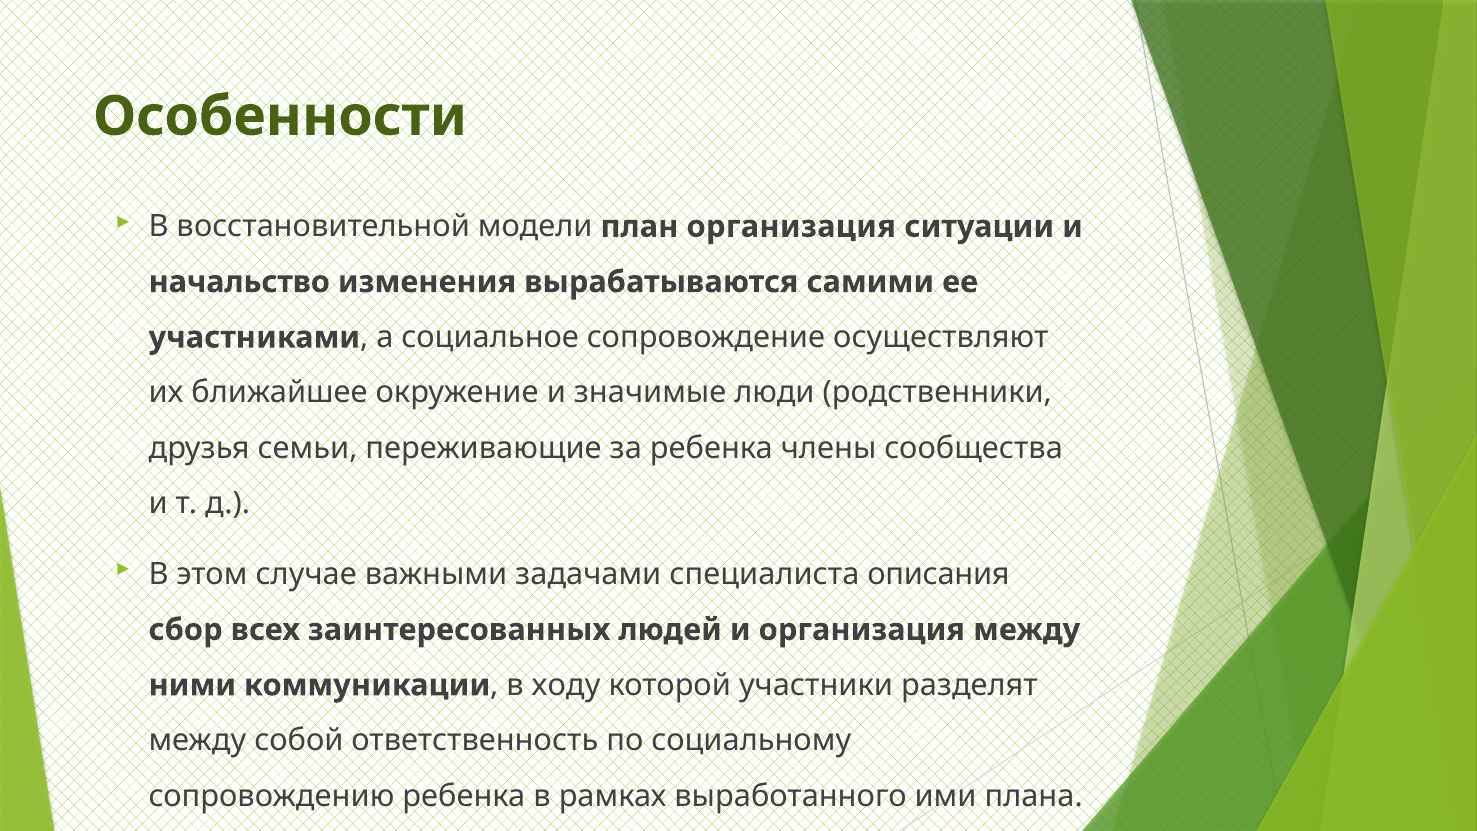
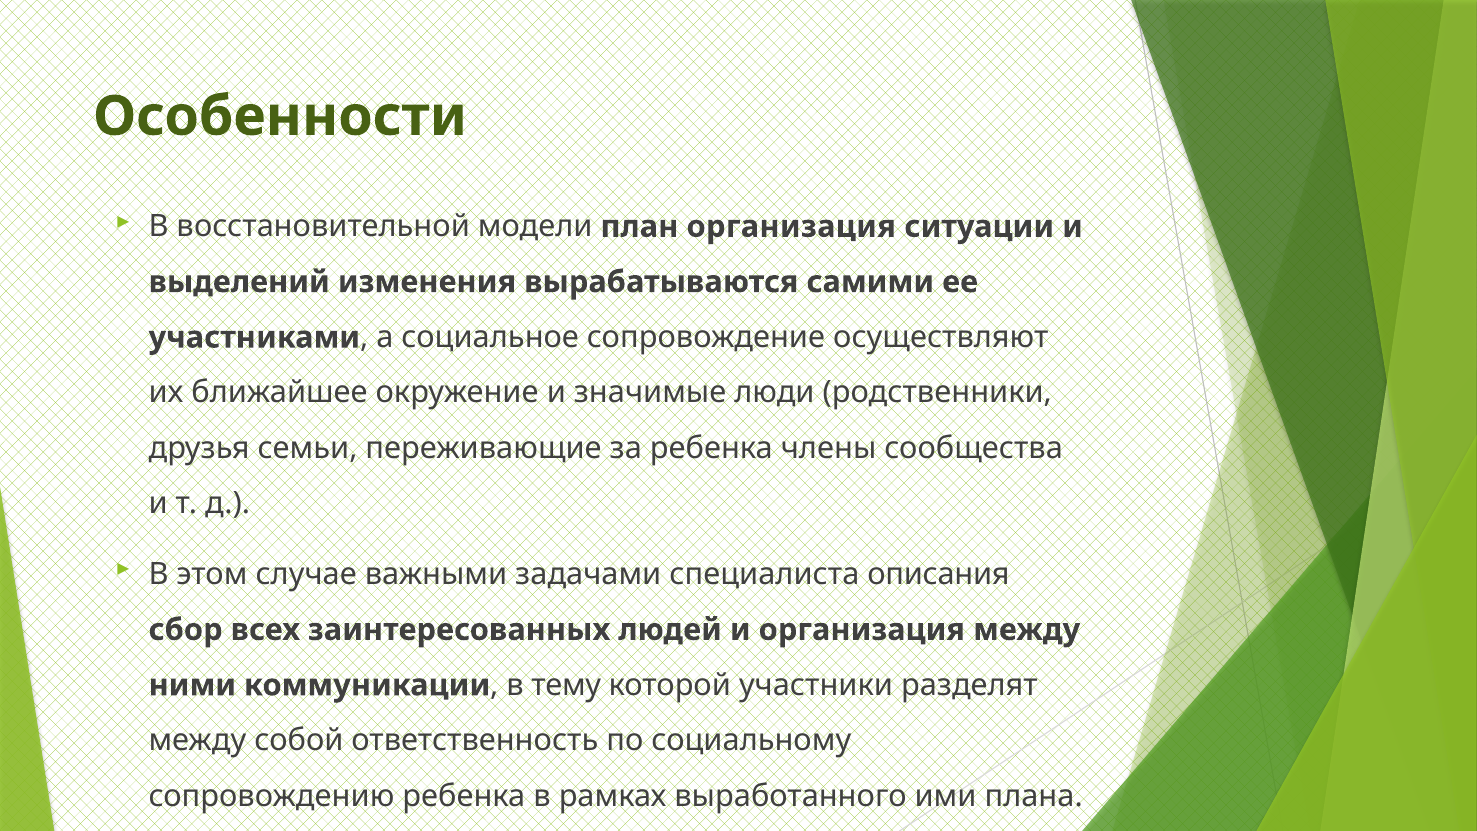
начальство: начальство -> выделений
ходу: ходу -> тему
